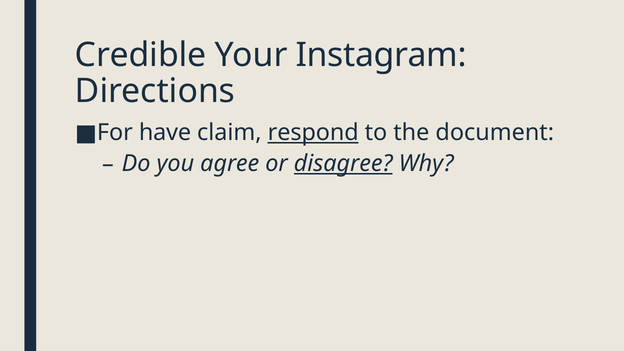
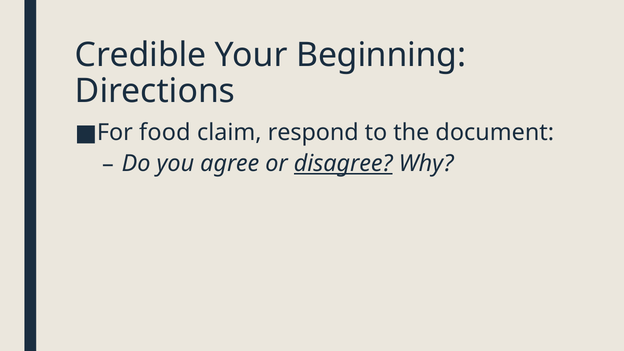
Instagram: Instagram -> Beginning
have: have -> food
respond underline: present -> none
